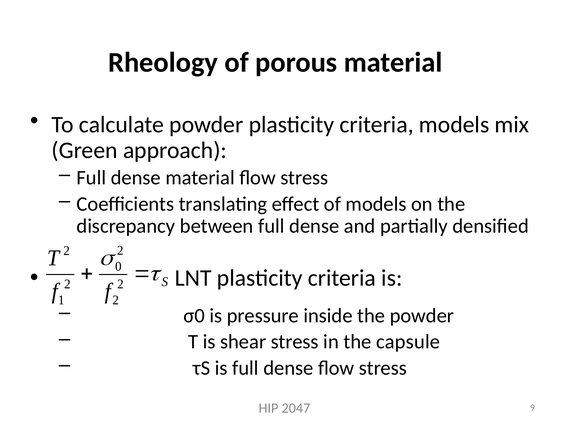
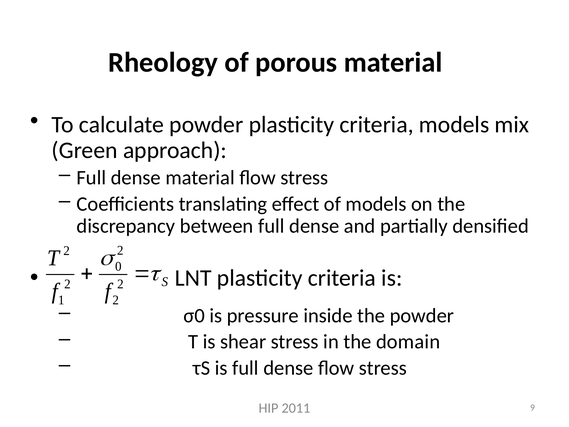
capsule: capsule -> domain
2047: 2047 -> 2011
